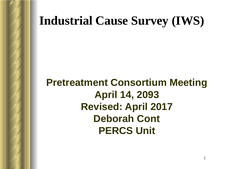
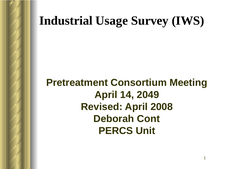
Cause: Cause -> Usage
2093: 2093 -> 2049
2017: 2017 -> 2008
